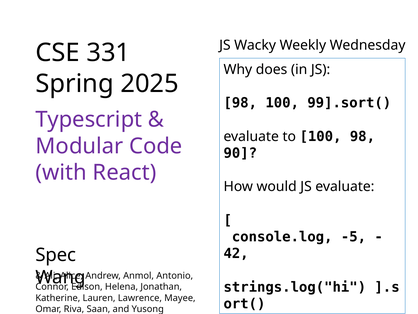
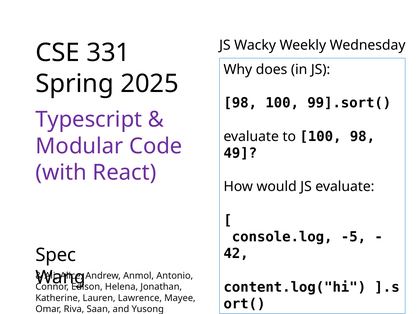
90: 90 -> 49
strings.log("hi: strings.log("hi -> content.log("hi
